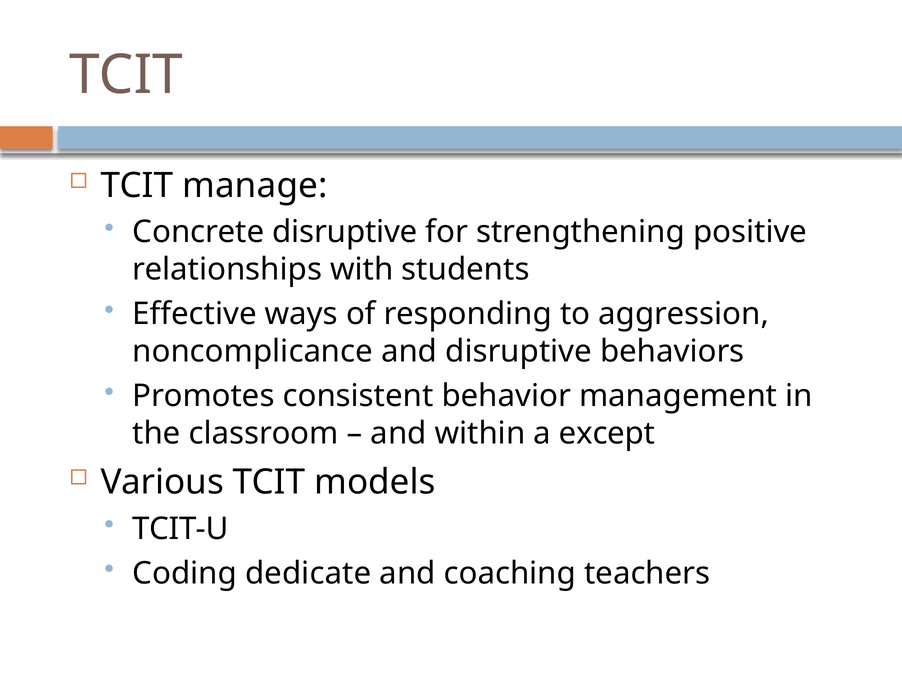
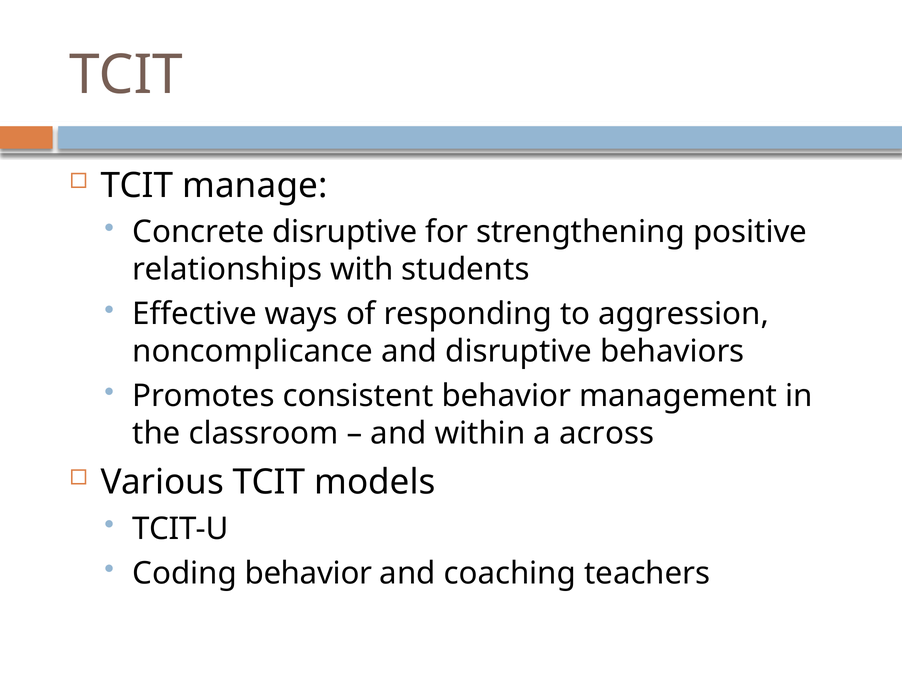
except: except -> across
Coding dedicate: dedicate -> behavior
